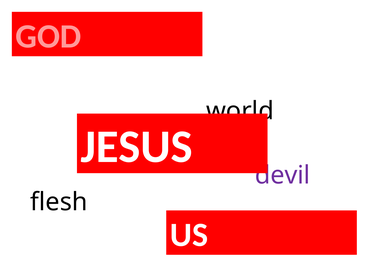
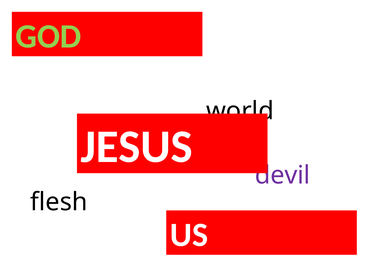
GOD colour: pink -> light green
